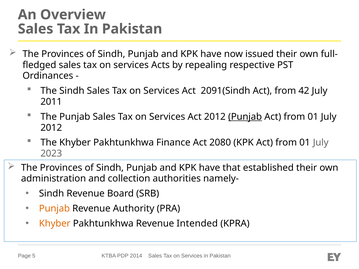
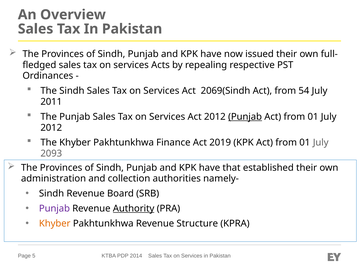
2091(Sindh: 2091(Sindh -> 2069(Sindh
42: 42 -> 54
2080: 2080 -> 2019
2023: 2023 -> 2093
Punjab at (54, 209) colour: orange -> purple
Authority underline: none -> present
Intended: Intended -> Structure
